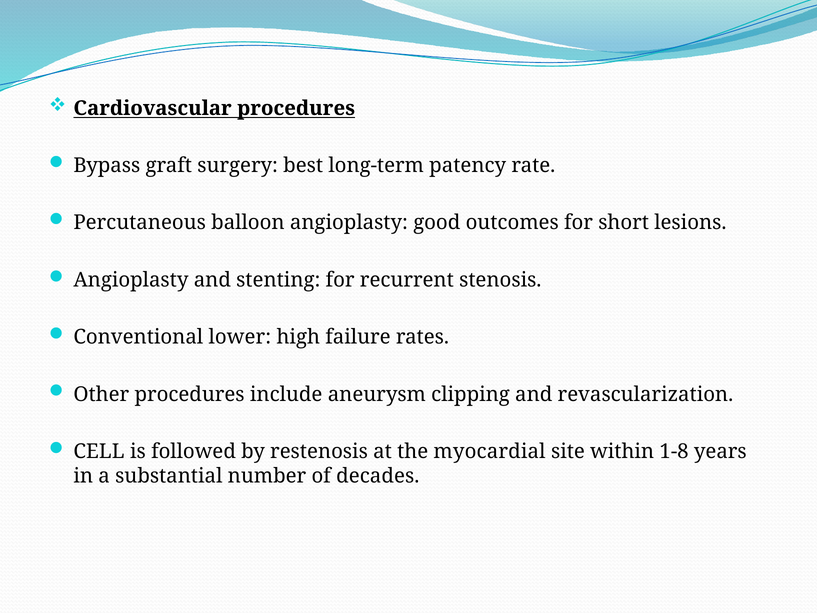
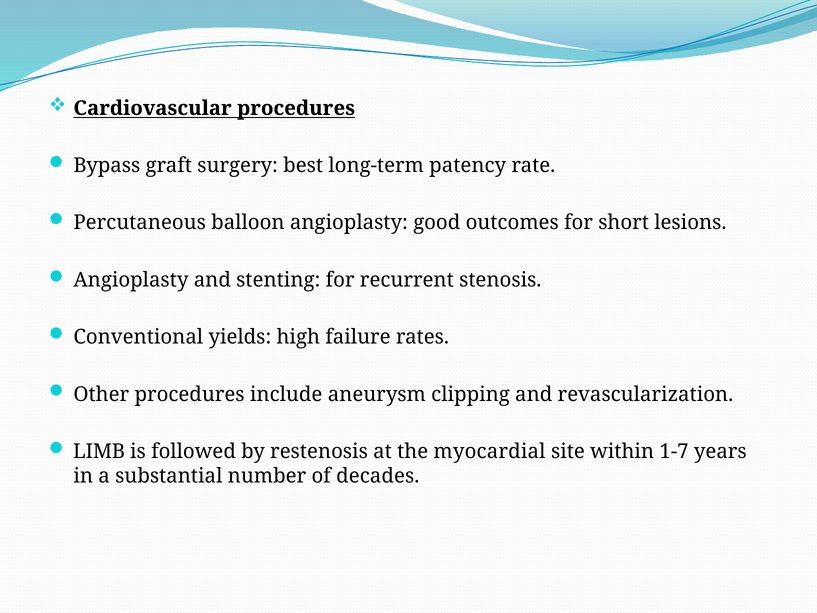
lower: lower -> yields
CELL: CELL -> LIMB
1-8: 1-8 -> 1-7
